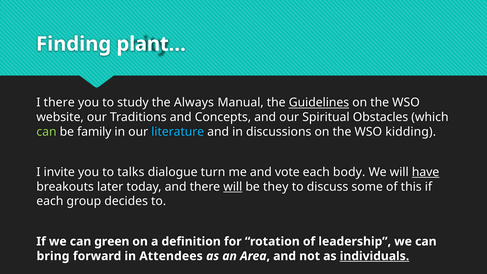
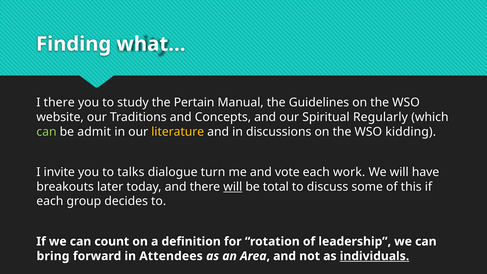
plant…: plant… -> what…
Always: Always -> Pertain
Guidelines underline: present -> none
Obstacles: Obstacles -> Regularly
family: family -> admit
literature colour: light blue -> yellow
body: body -> work
have underline: present -> none
they: they -> total
green: green -> count
